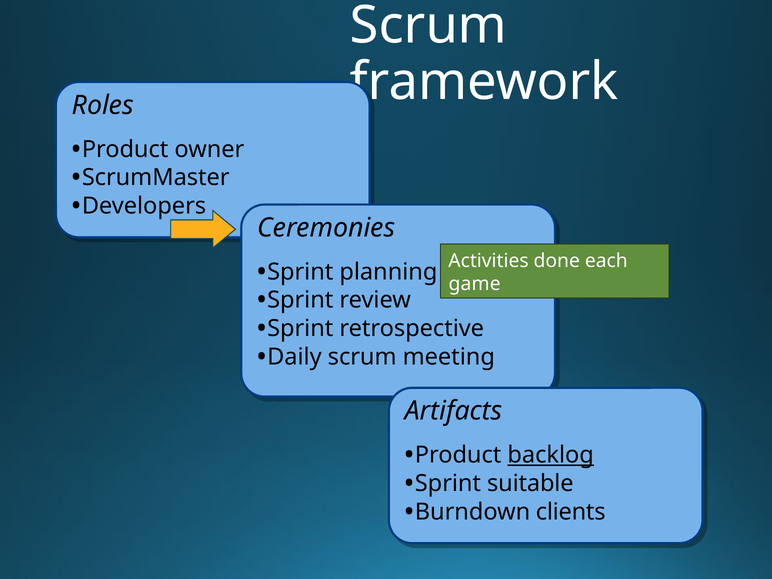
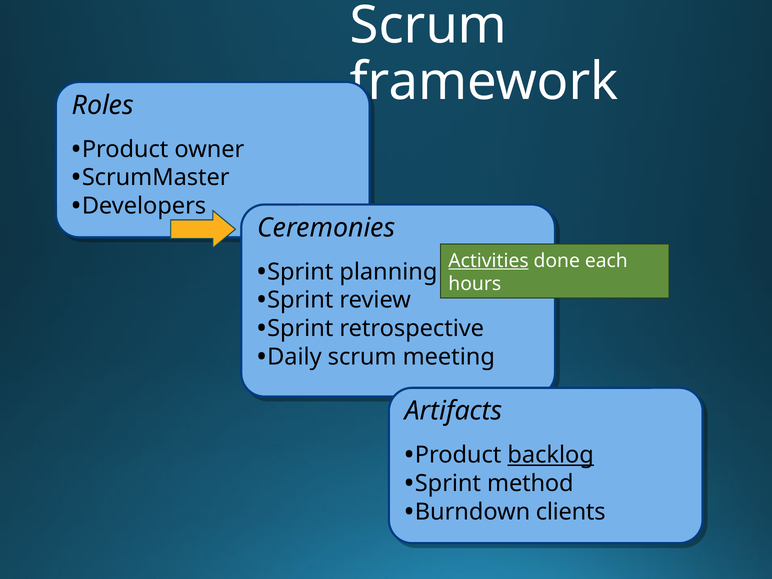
Activities underline: none -> present
game: game -> hours
suitable: suitable -> method
